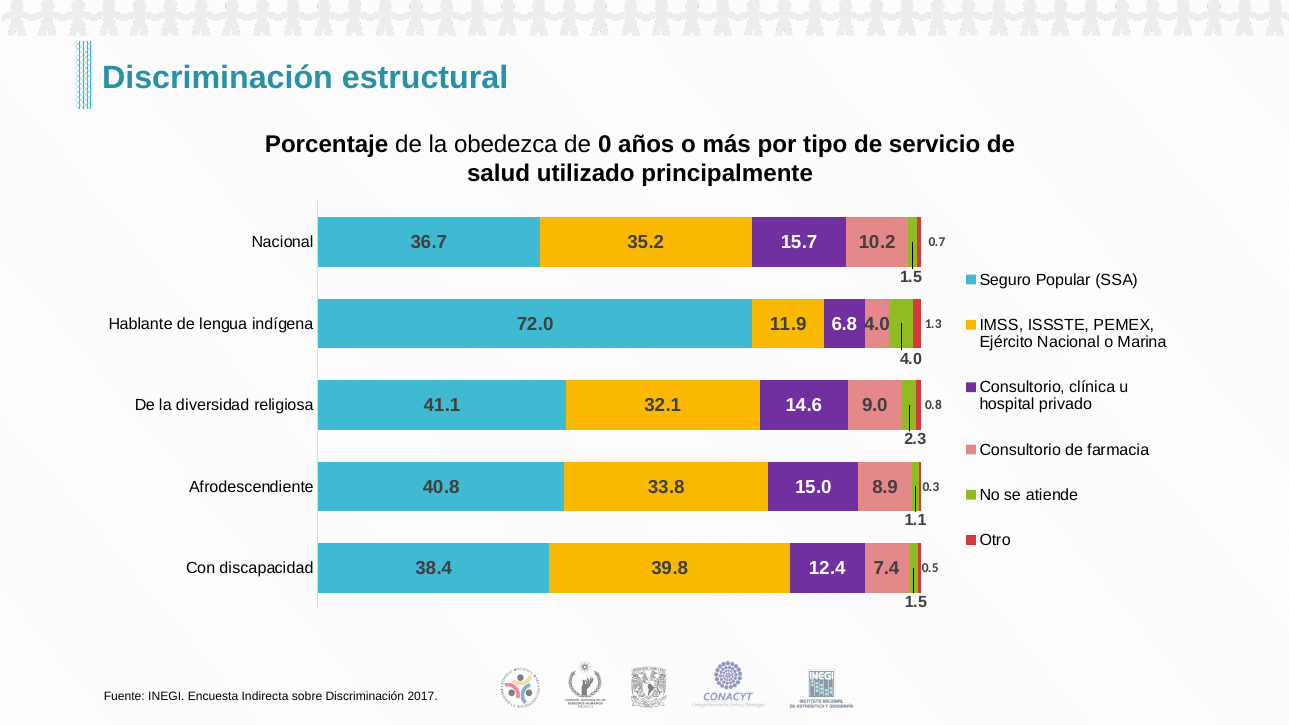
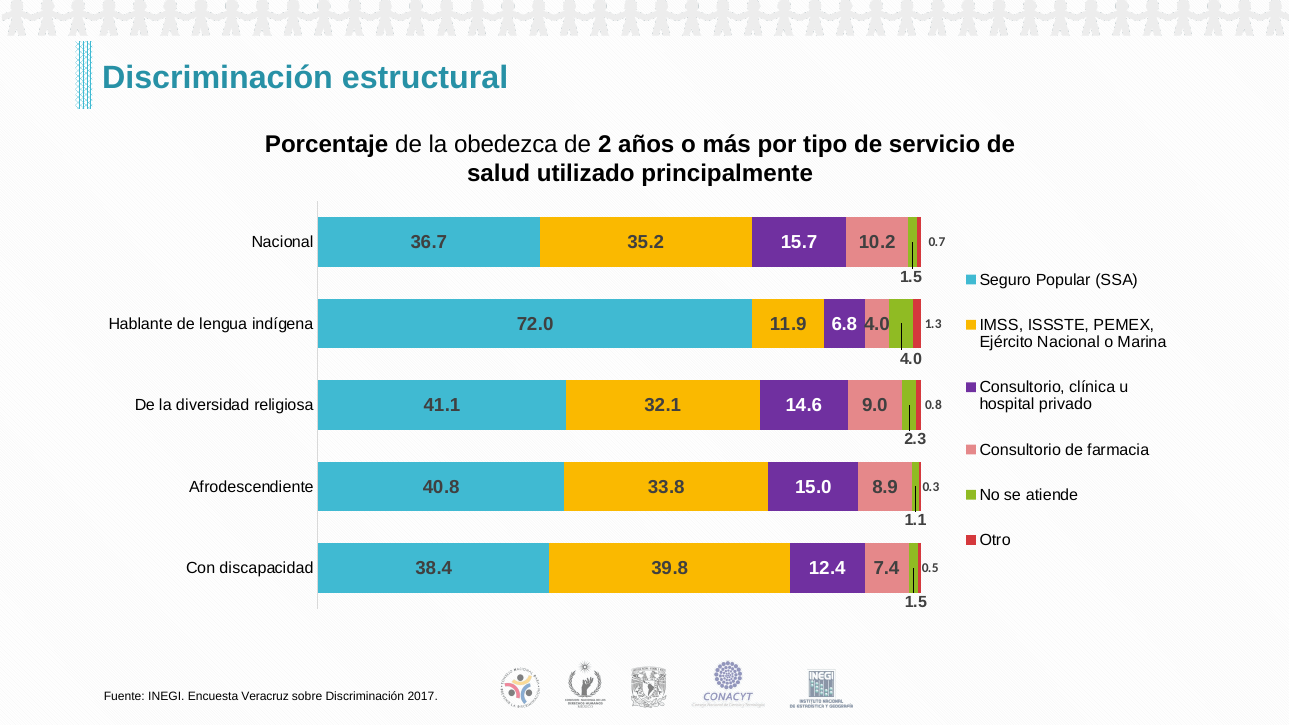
0: 0 -> 2
Indirecta: Indirecta -> Veracruz
